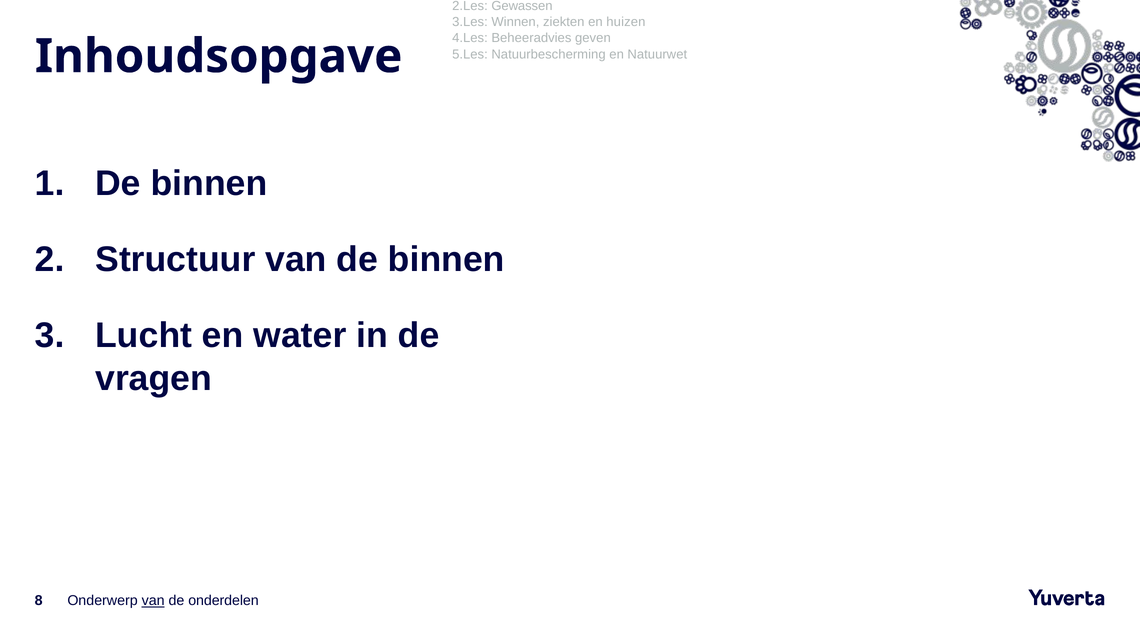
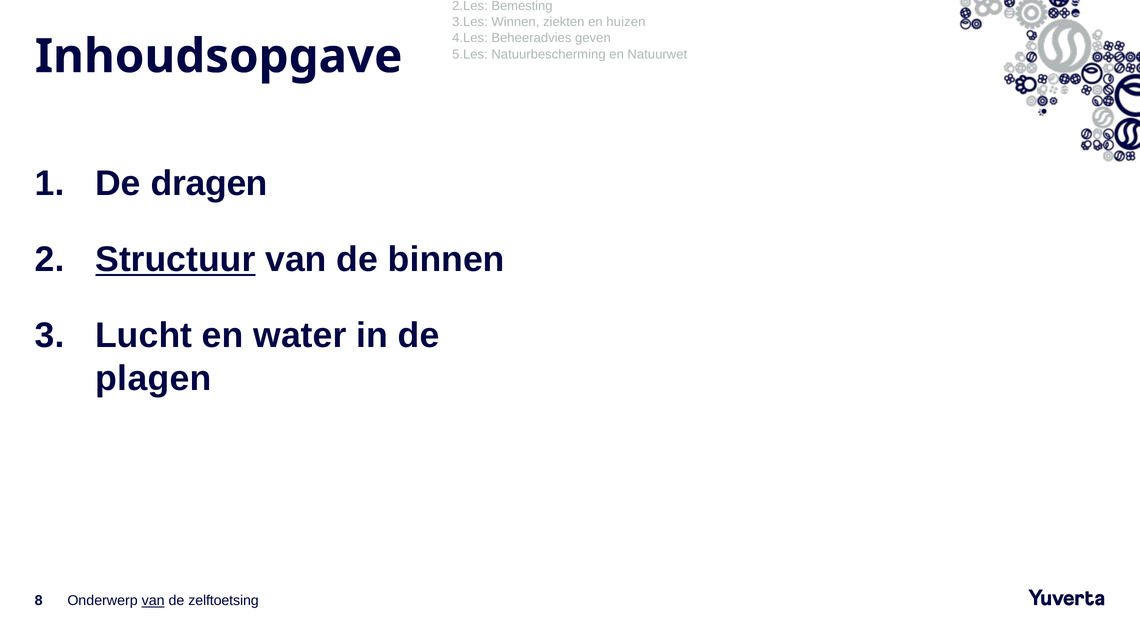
Gewassen: Gewassen -> Bemesting
1 De binnen: binnen -> dragen
Structuur underline: none -> present
vragen: vragen -> plagen
onderdelen: onderdelen -> zelftoetsing
